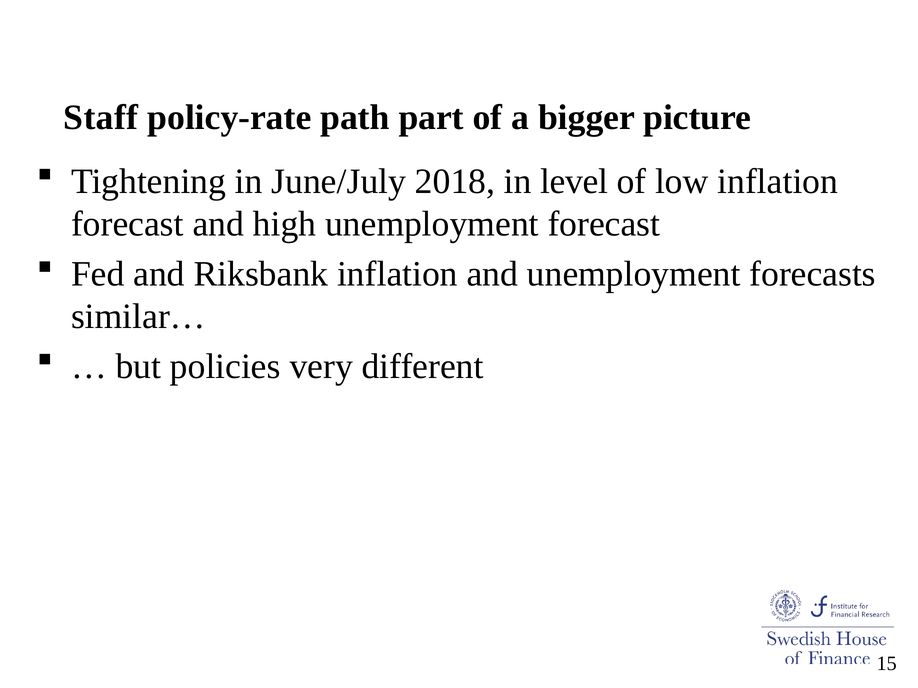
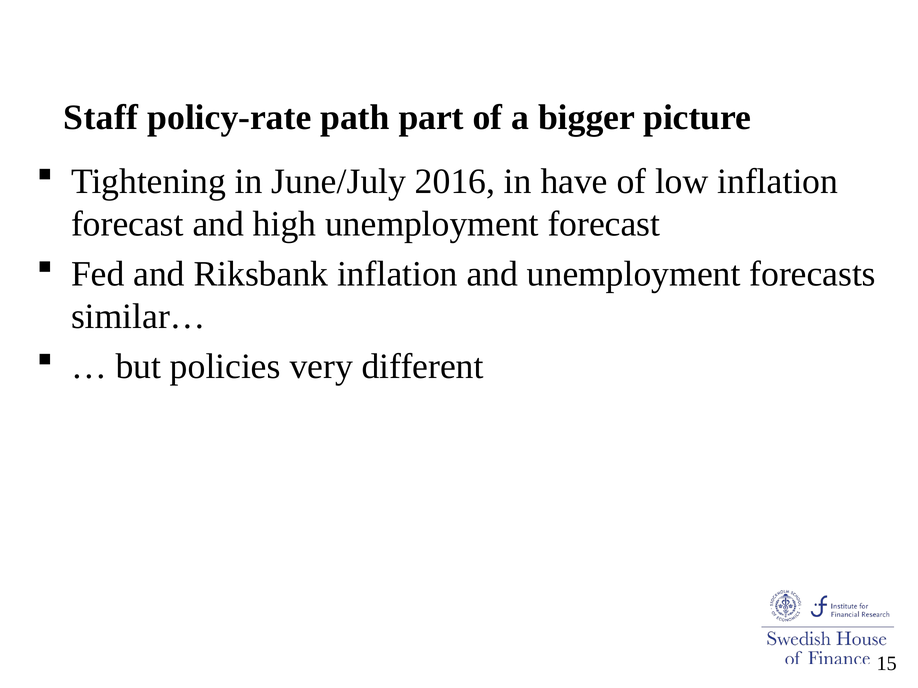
2018: 2018 -> 2016
level: level -> have
